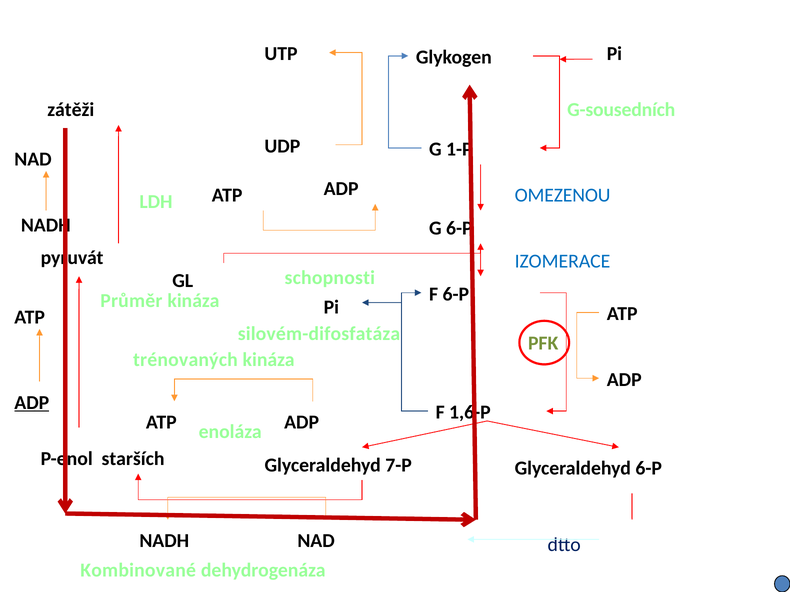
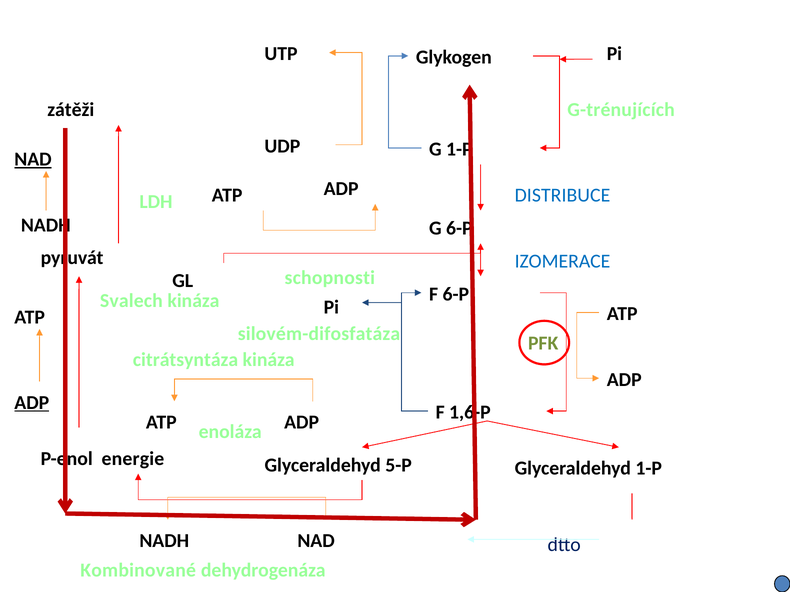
G-sousedních: G-sousedních -> G-trénujících
NAD at (33, 159) underline: none -> present
OMEZENOU: OMEZENOU -> DISTRIBUCE
Průměr: Průměr -> Svalech
trénovaných: trénovaných -> citrátsyntáza
starších: starších -> energie
7-P: 7-P -> 5-P
Glyceraldehyd 6-P: 6-P -> 1-P
